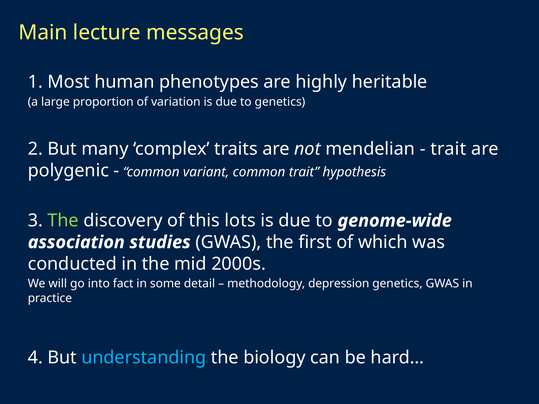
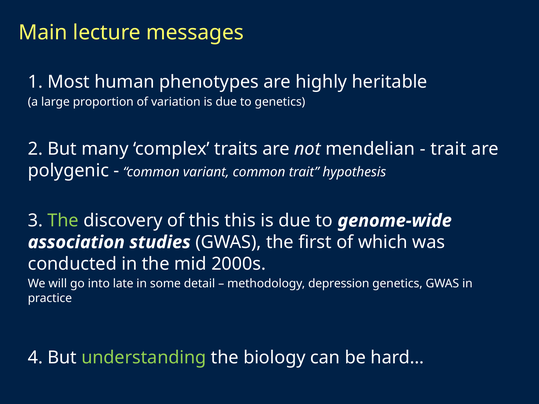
this lots: lots -> this
fact: fact -> late
understanding colour: light blue -> light green
